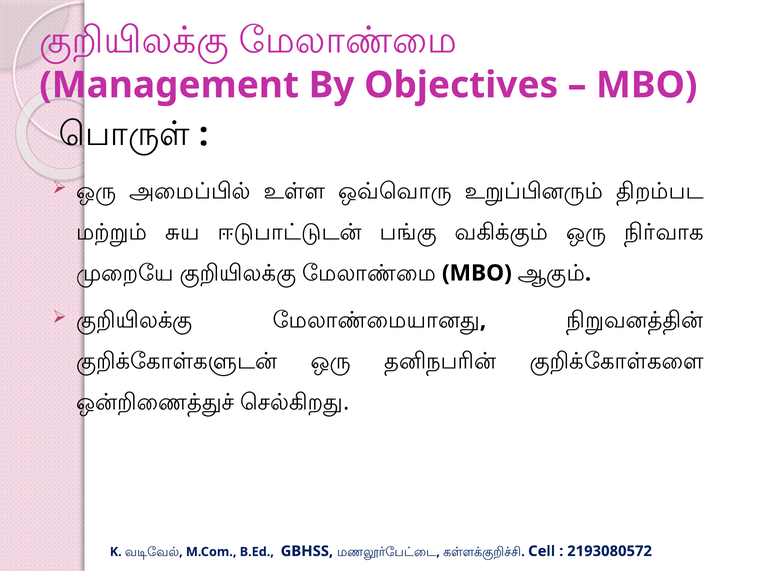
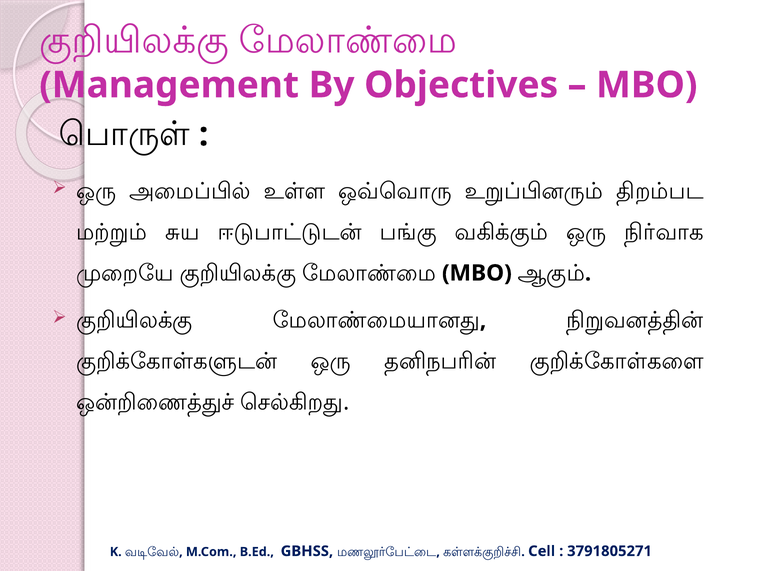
2193080572: 2193080572 -> 3791805271
